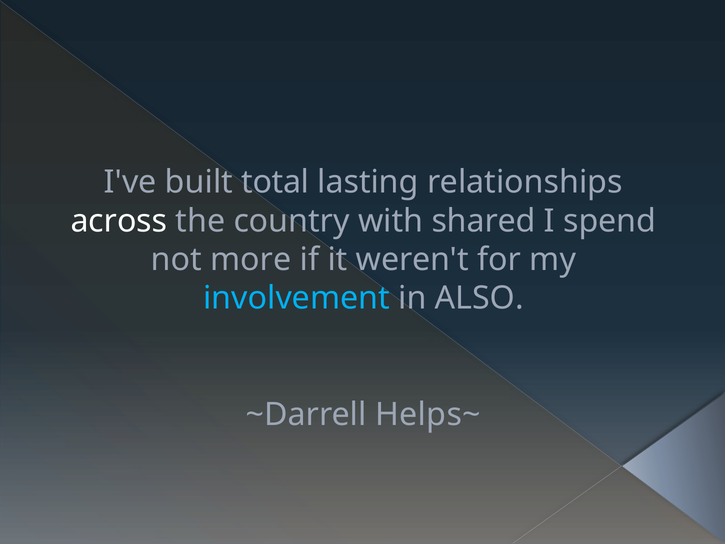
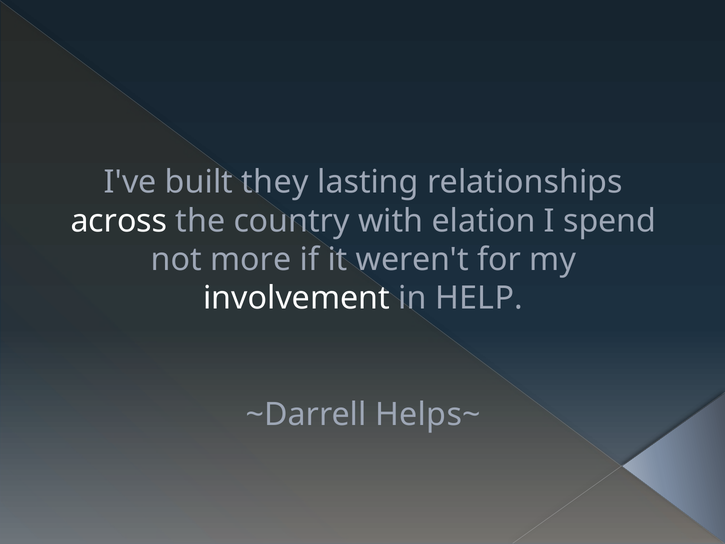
total: total -> they
shared: shared -> elation
involvement colour: light blue -> white
ALSO: ALSO -> HELP
